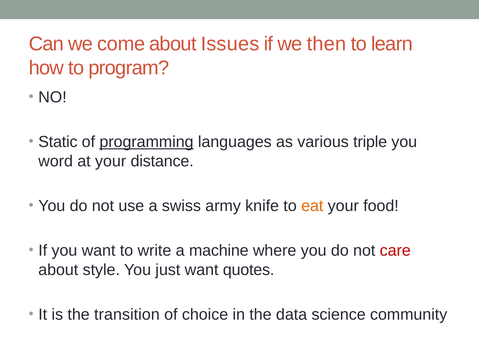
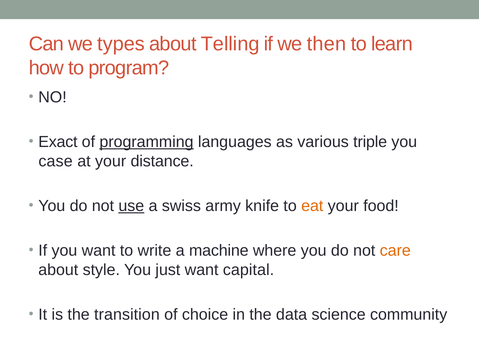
come: come -> types
Issues: Issues -> Telling
Static: Static -> Exact
word: word -> case
use underline: none -> present
care colour: red -> orange
quotes: quotes -> capital
